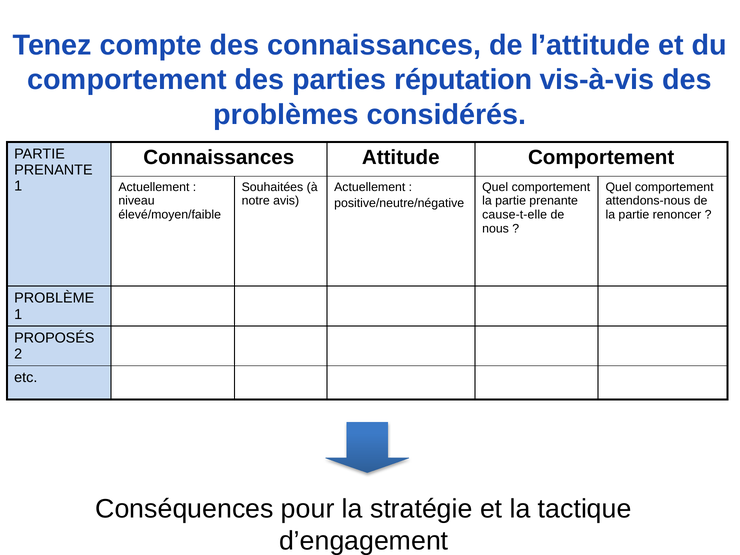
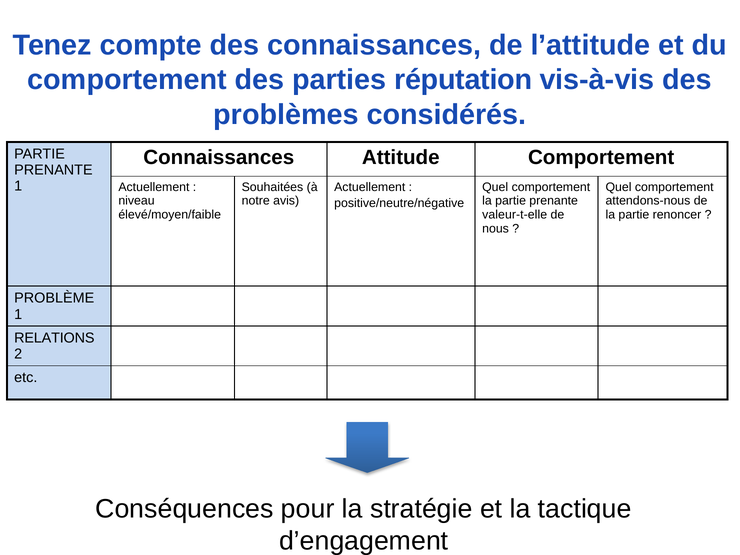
cause-t-elle: cause-t-elle -> valeur-t-elle
PROPOSÉS: PROPOSÉS -> RELATIONS
